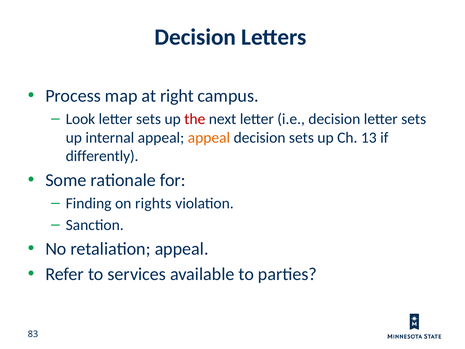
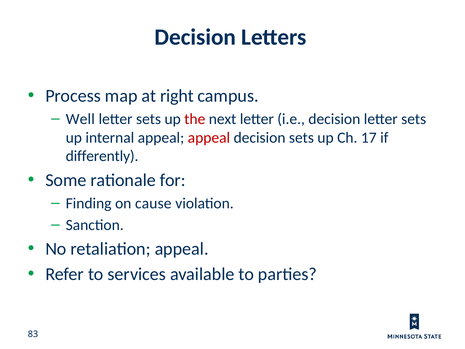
Look: Look -> Well
appeal at (209, 137) colour: orange -> red
13: 13 -> 17
rights: rights -> cause
